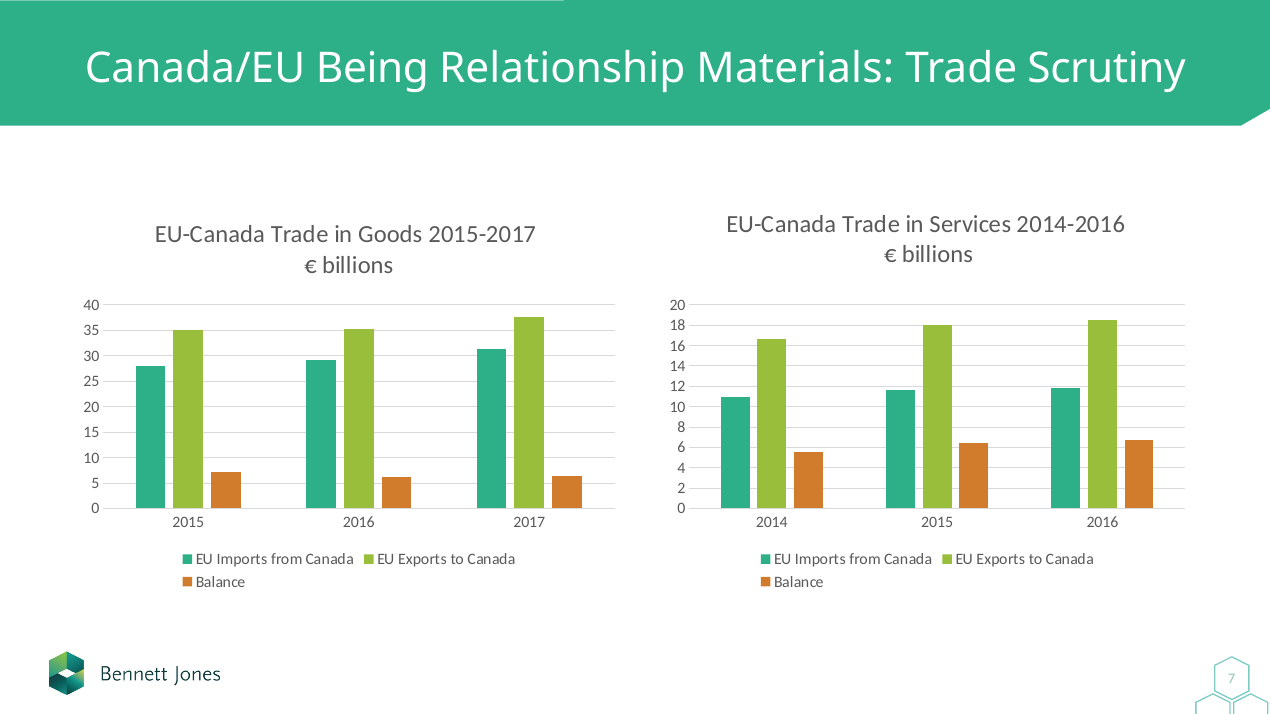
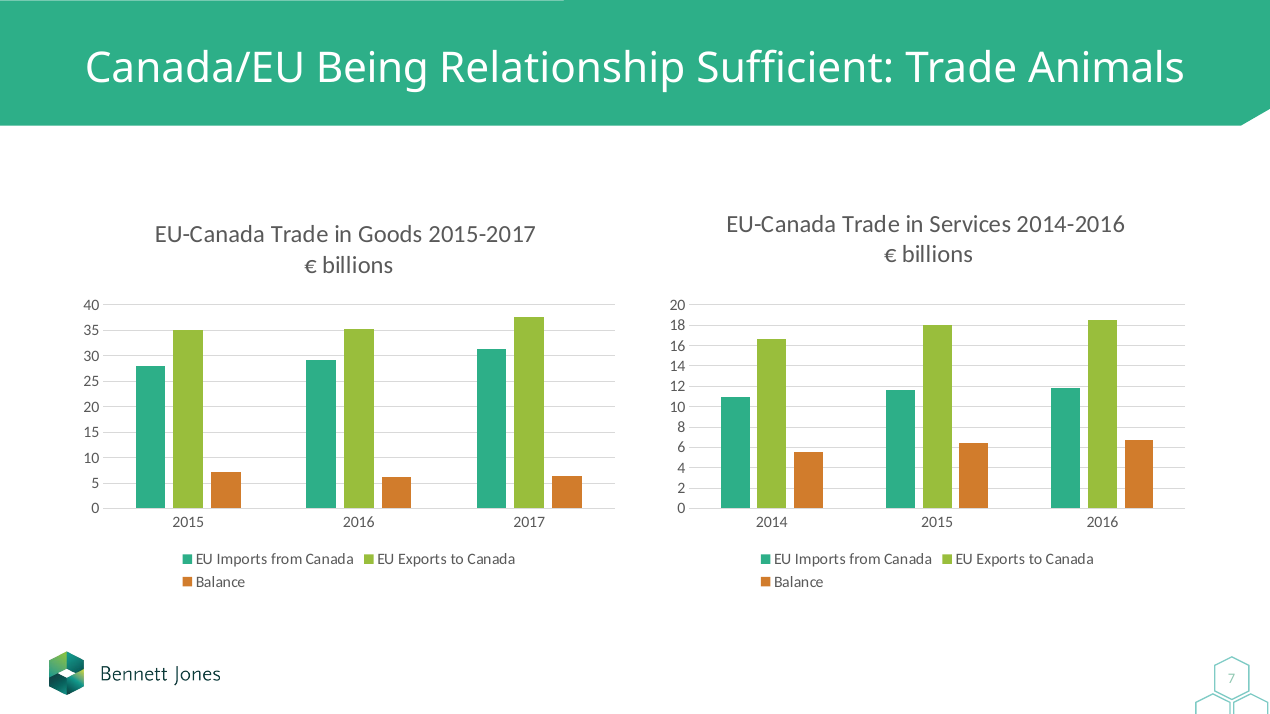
Materials: Materials -> Sufficient
Scrutiny: Scrutiny -> Animals
